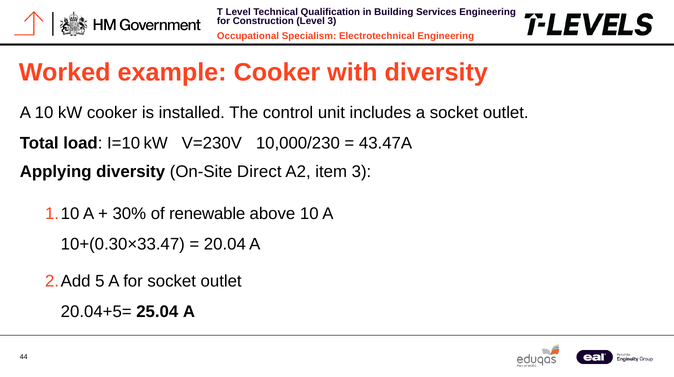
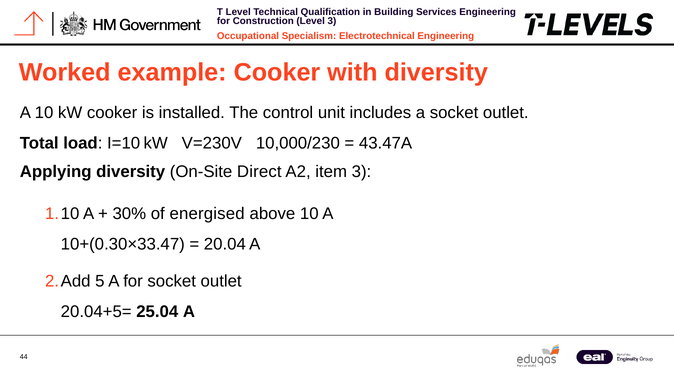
renewable: renewable -> energised
